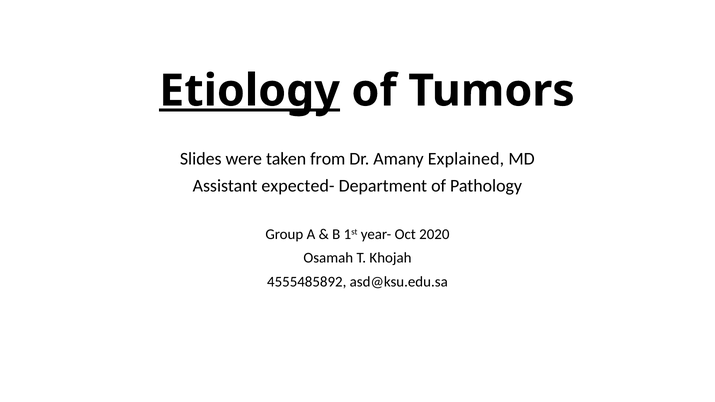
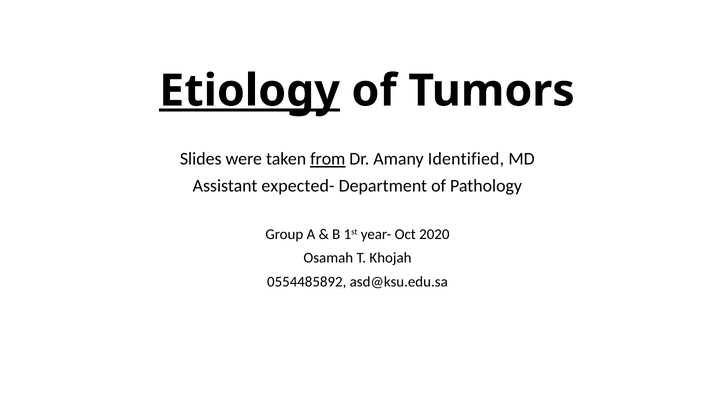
from underline: none -> present
Explained: Explained -> Identified
4555485892: 4555485892 -> 0554485892
